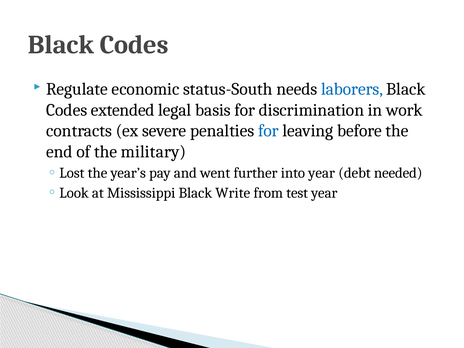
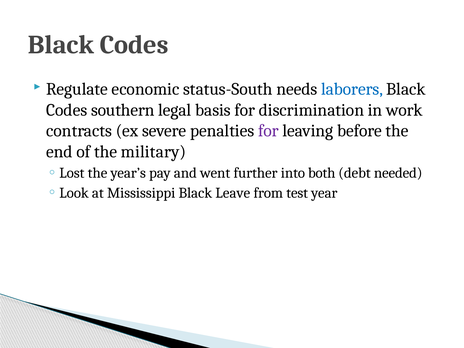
extended: extended -> southern
for at (268, 131) colour: blue -> purple
into year: year -> both
Write: Write -> Leave
